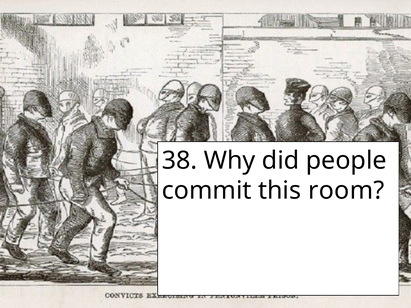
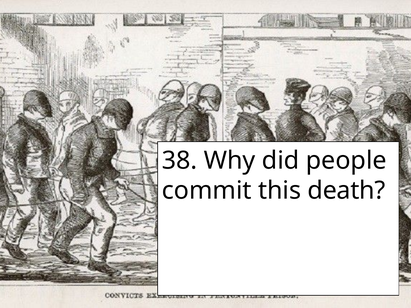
room: room -> death
